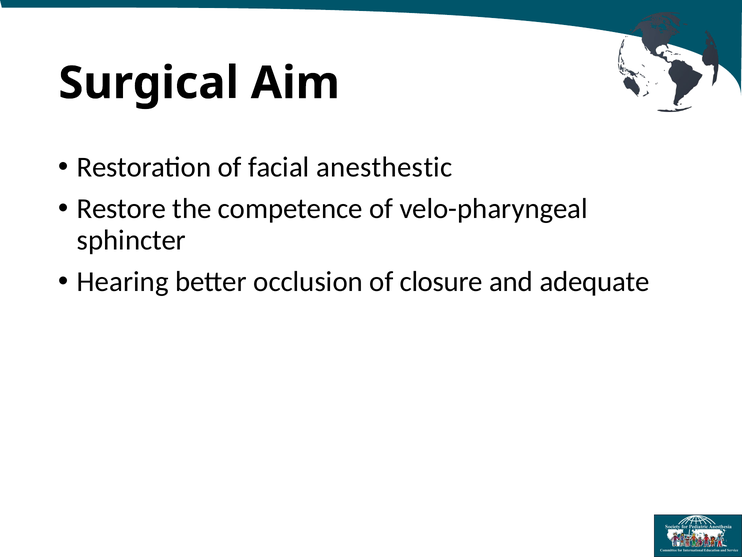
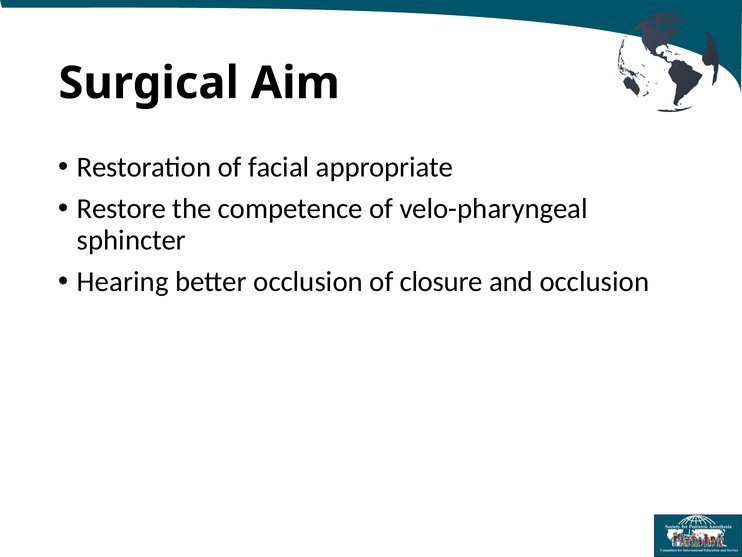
anesthestic: anesthestic -> appropriate
and adequate: adequate -> occlusion
